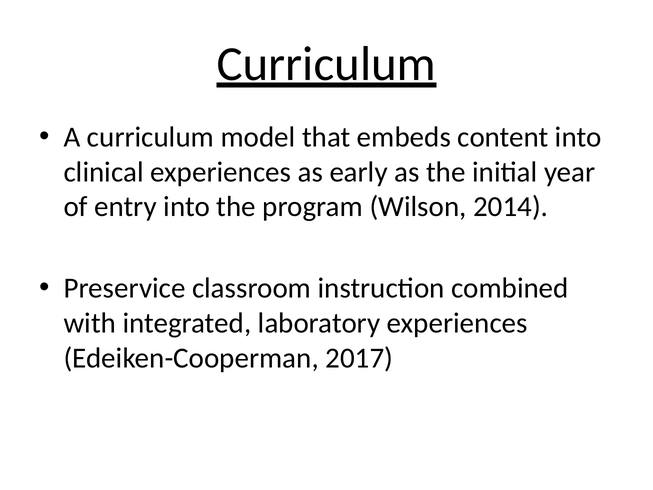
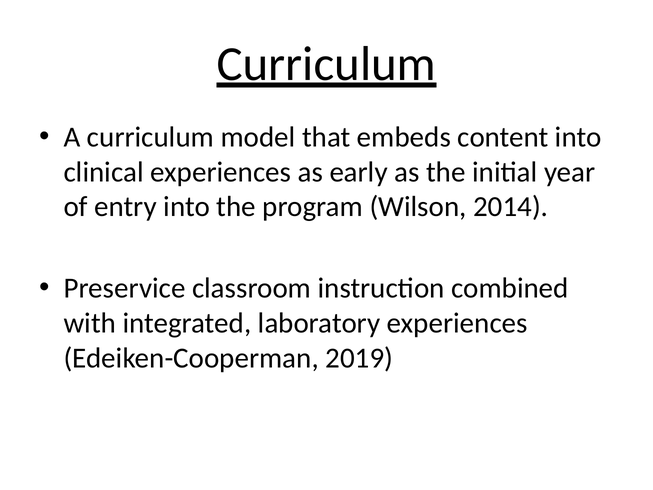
2017: 2017 -> 2019
